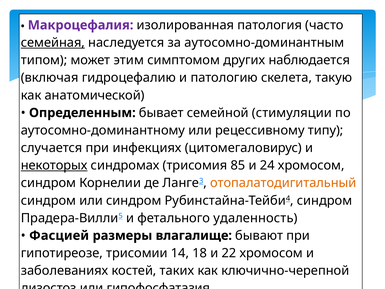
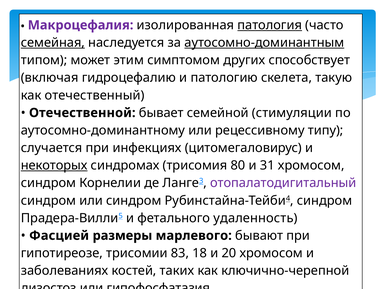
патология underline: none -> present
аутосомно-доминантным underline: none -> present
наблюдается: наблюдается -> способствует
анатомической: анатомической -> отечественный
Определенным: Определенным -> Отечественной
85: 85 -> 80
24: 24 -> 31
отопалатодигитальный colour: orange -> purple
влагалище: влагалище -> марлевого
14: 14 -> 83
22: 22 -> 20
